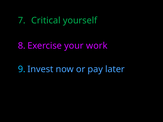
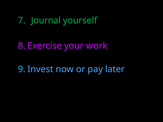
Critical: Critical -> Journal
